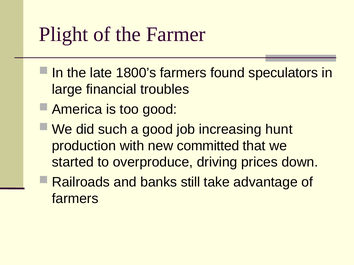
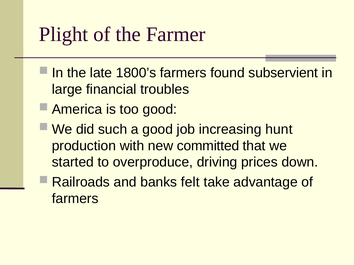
speculators: speculators -> subservient
still: still -> felt
